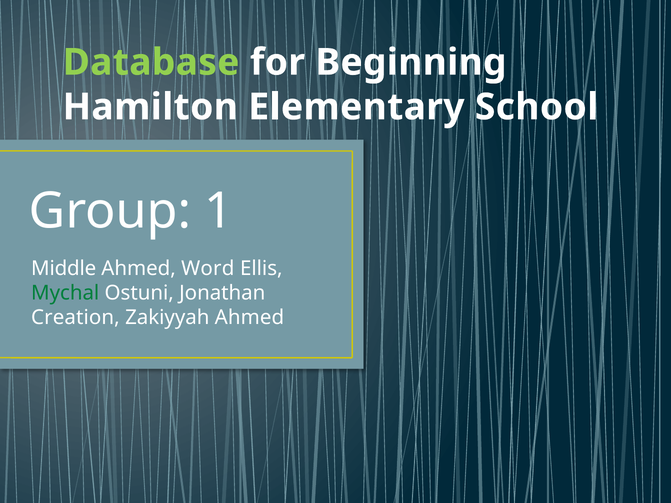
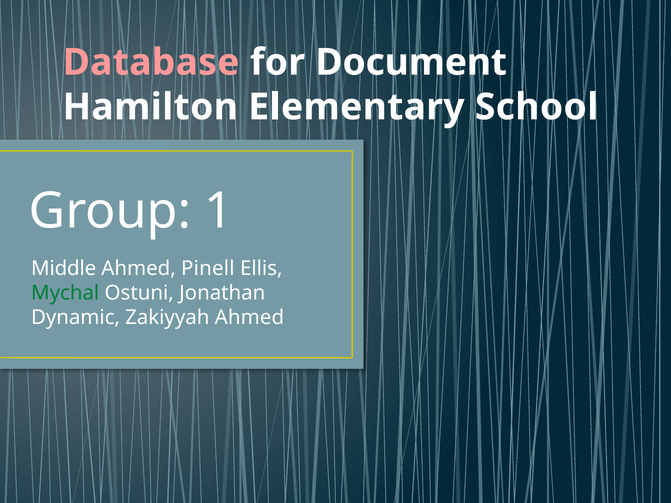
Database colour: light green -> pink
Beginning: Beginning -> Document
Word: Word -> Pinell
Creation: Creation -> Dynamic
